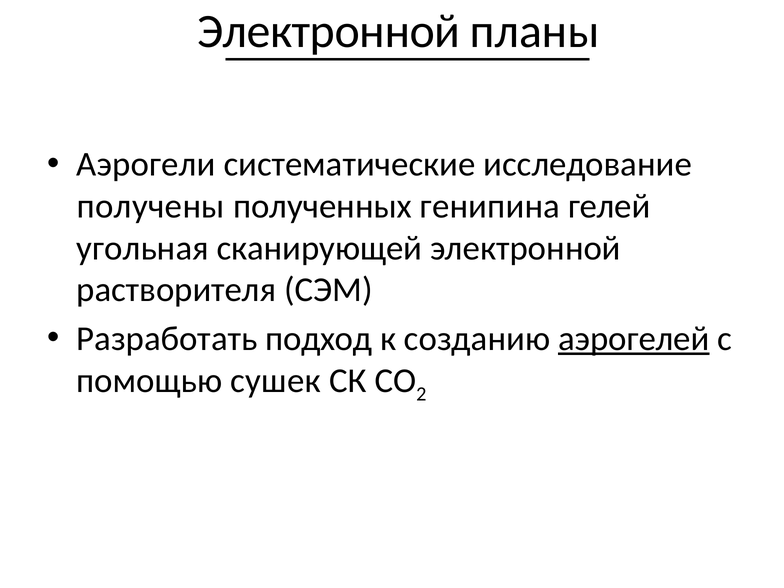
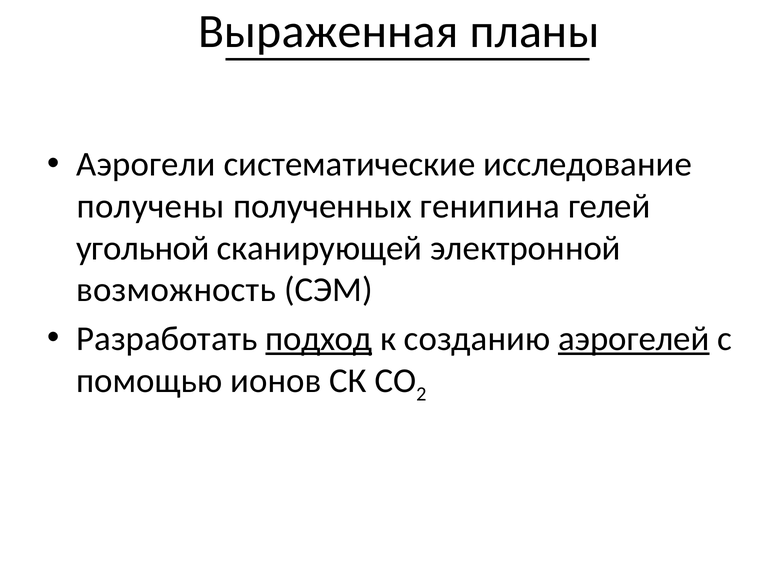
Электронной at (329, 31): Электронной -> Выраженная
угольная: угольная -> угольной
растворителя: растворителя -> возможность
подход underline: none -> present
сушек: сушек -> ионов
